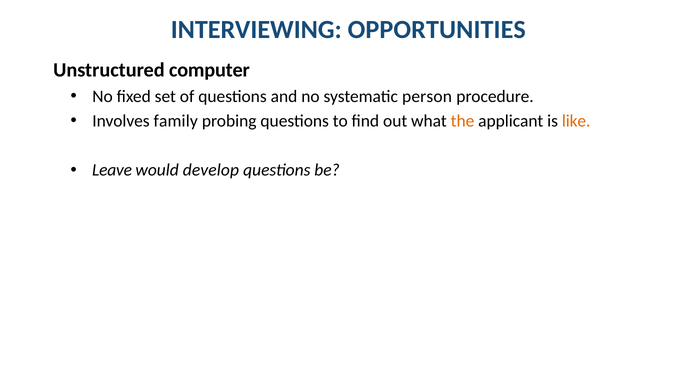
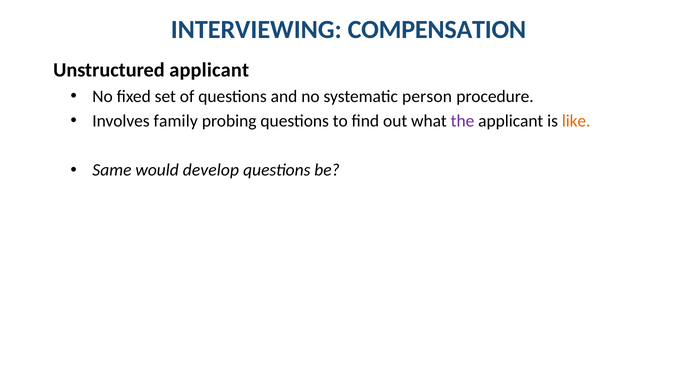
OPPORTUNITIES: OPPORTUNITIES -> COMPENSATION
Unstructured computer: computer -> applicant
the colour: orange -> purple
Leave: Leave -> Same
